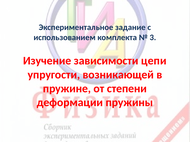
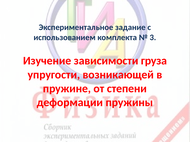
цепи: цепи -> груза
